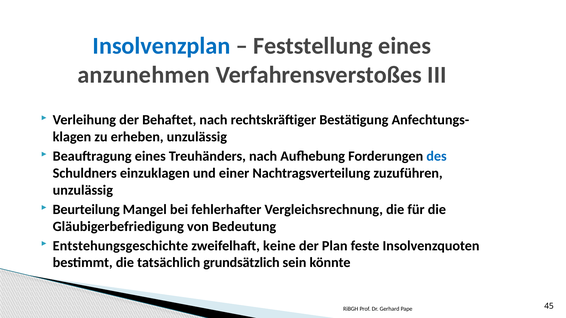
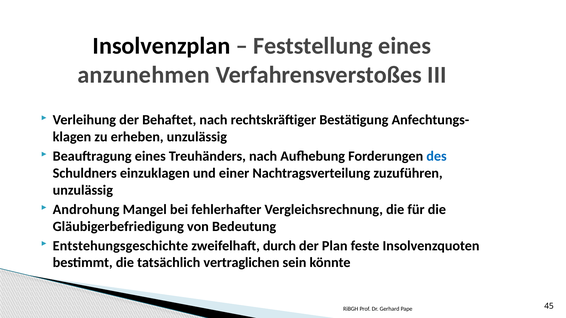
Insolvenzplan colour: blue -> black
Beurteilung: Beurteilung -> Androhung
keine: keine -> durch
grundsätzlich: grundsätzlich -> vertraglichen
